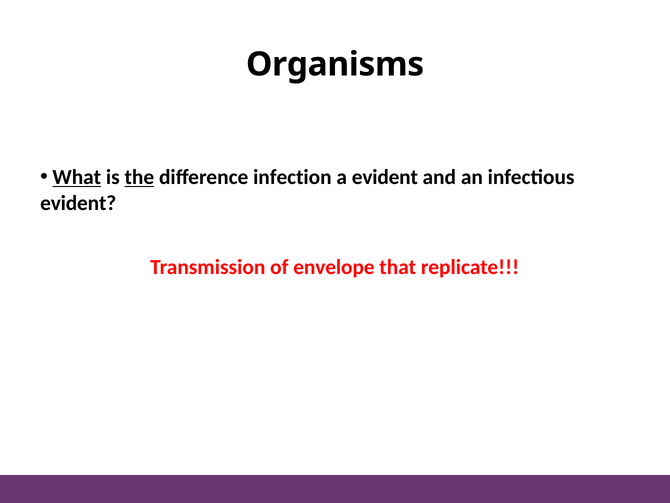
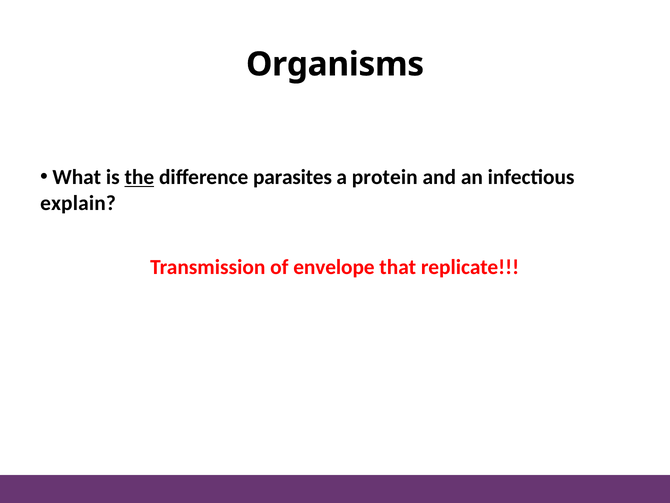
What underline: present -> none
infection: infection -> parasites
a evident: evident -> protein
evident at (78, 203): evident -> explain
